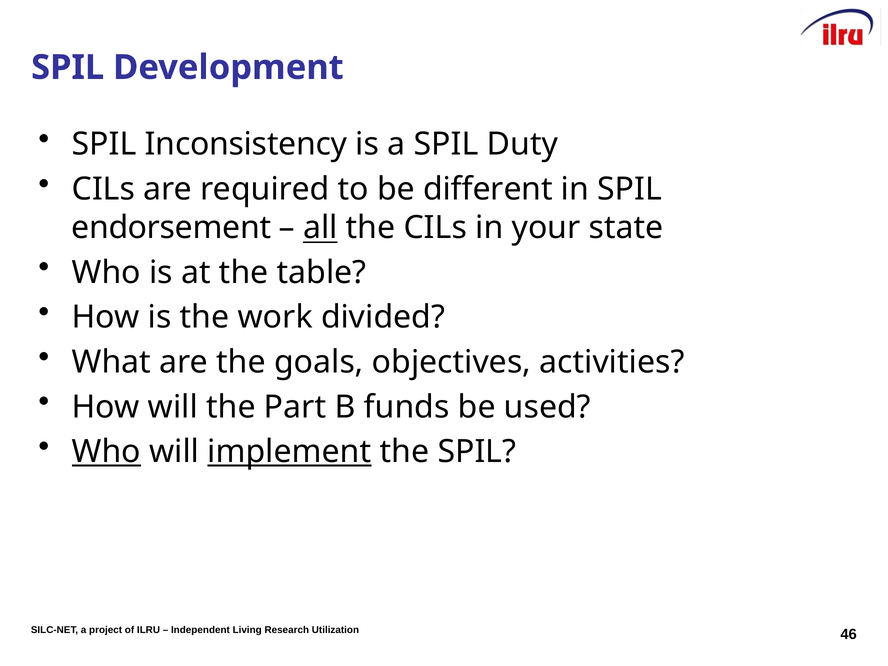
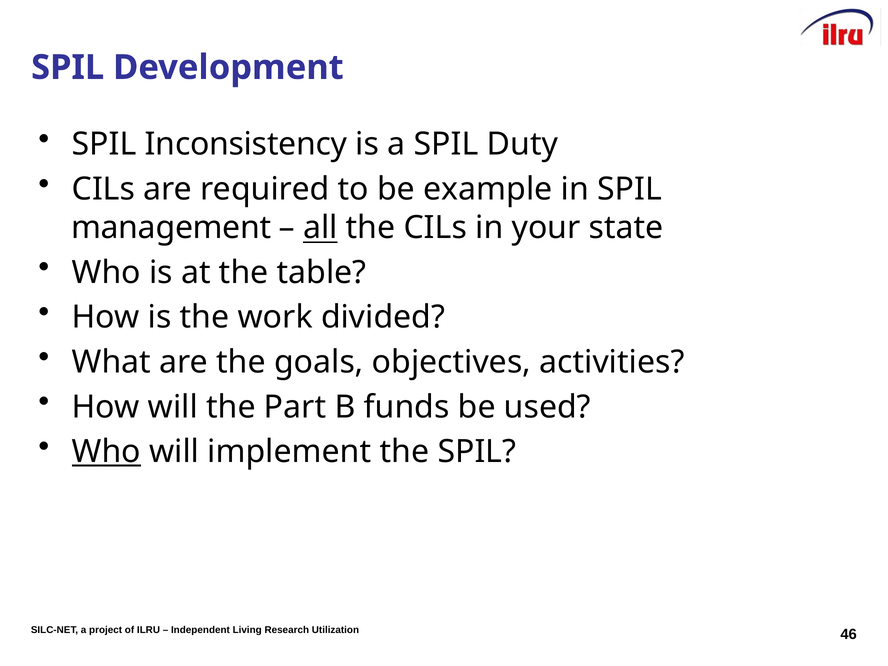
different: different -> example
endorsement: endorsement -> management
implement underline: present -> none
